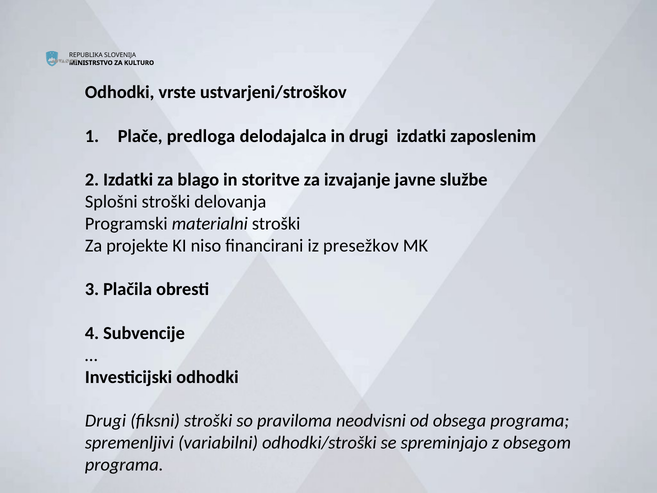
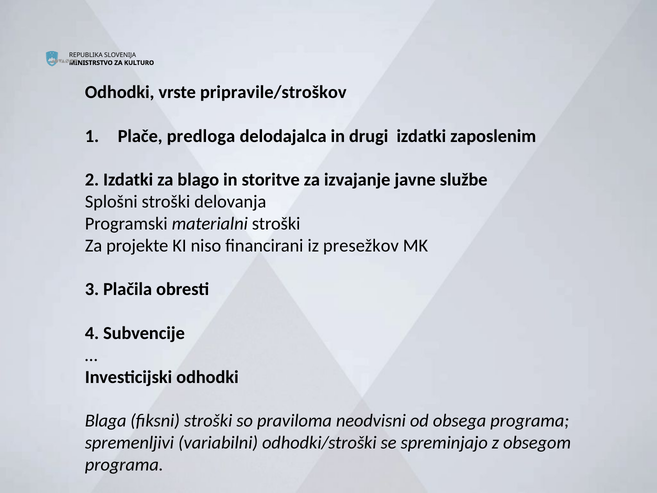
ustvarjeni/stroškov: ustvarjeni/stroškov -> pripravile/stroškov
Drugi at (106, 421): Drugi -> Blaga
